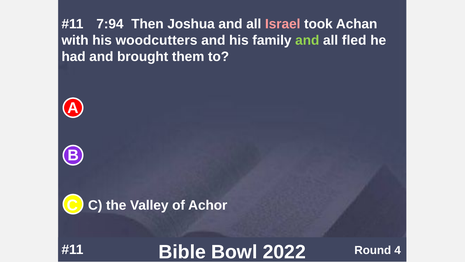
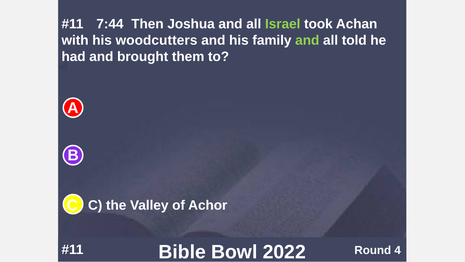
7:94: 7:94 -> 7:44
Israel colour: pink -> light green
fled: fled -> told
